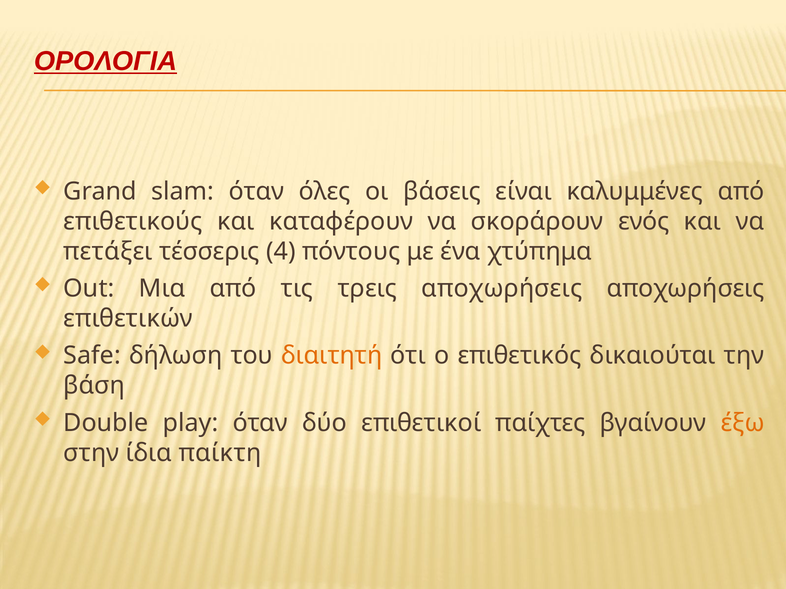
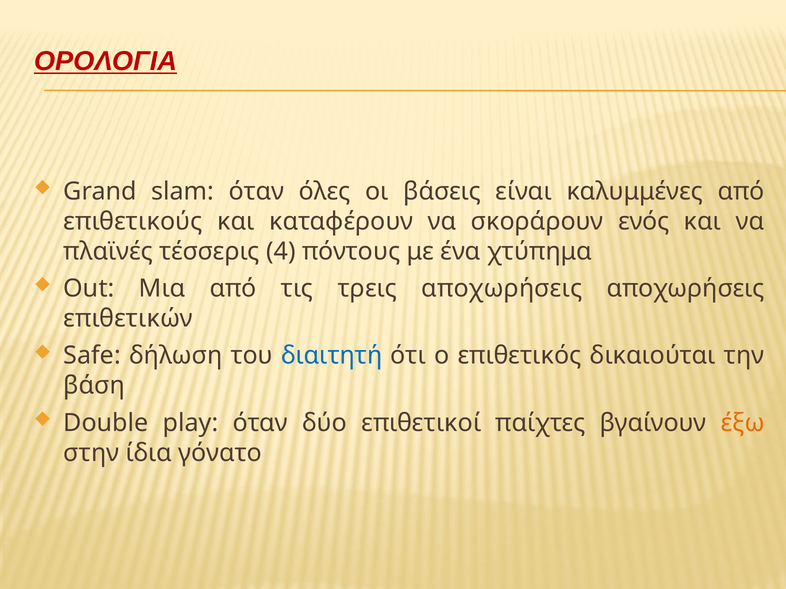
πετάξει: πετάξει -> πλαϊνές
διαιτητή colour: orange -> blue
παίκτη: παίκτη -> γόνατο
